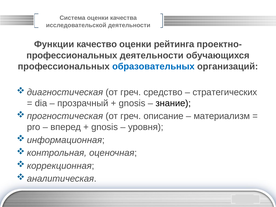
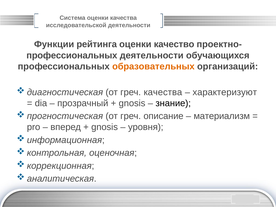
качество: качество -> рейтинга
рейтинга: рейтинга -> качество
образовательных colour: blue -> orange
греч средство: средство -> качества
стратегических: стратегических -> характеризуют
